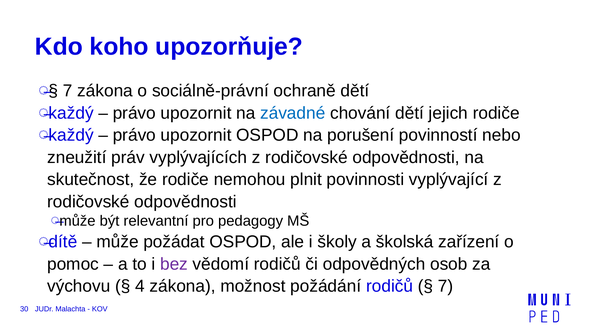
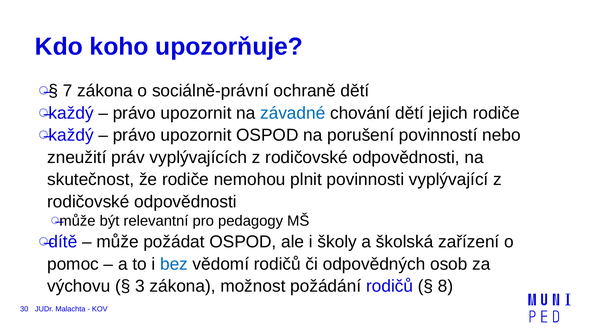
bez colour: purple -> blue
4: 4 -> 3
7 at (446, 286): 7 -> 8
